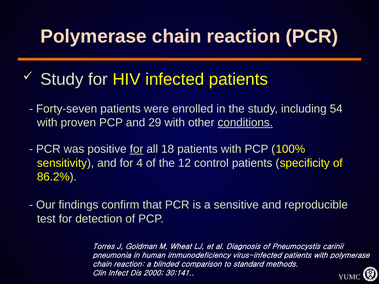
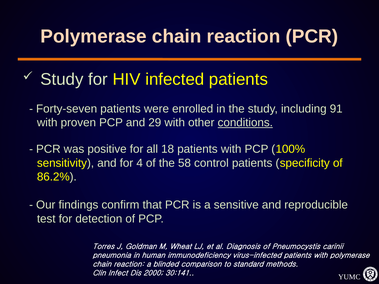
54: 54 -> 91
for at (137, 149) underline: present -> none
12: 12 -> 58
